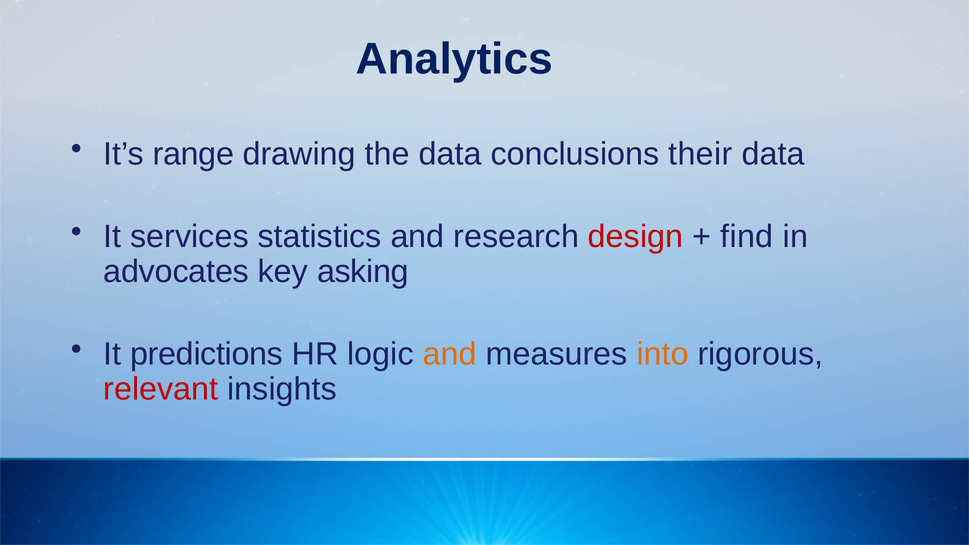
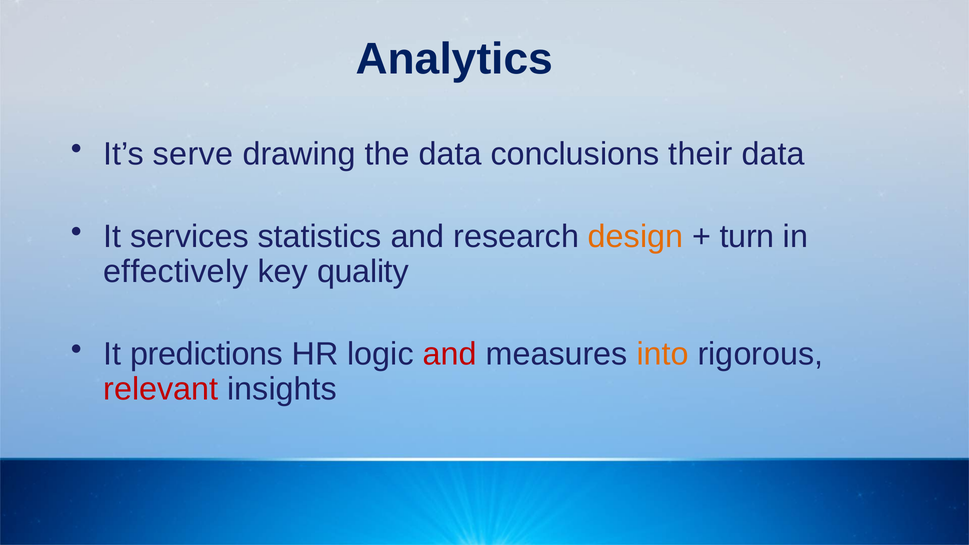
range: range -> serve
design colour: red -> orange
find: find -> turn
advocates: advocates -> effectively
asking: asking -> quality
and at (450, 354) colour: orange -> red
